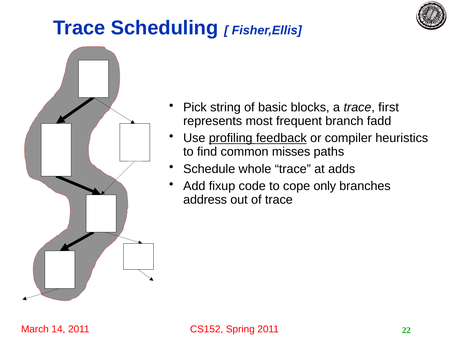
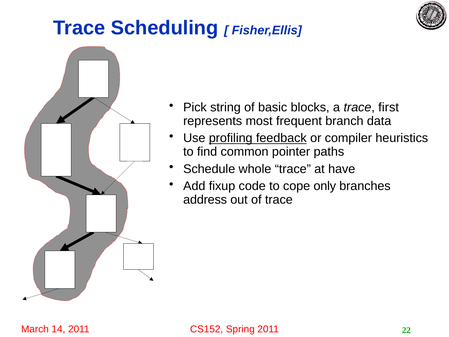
fadd: fadd -> data
misses: misses -> pointer
adds: adds -> have
